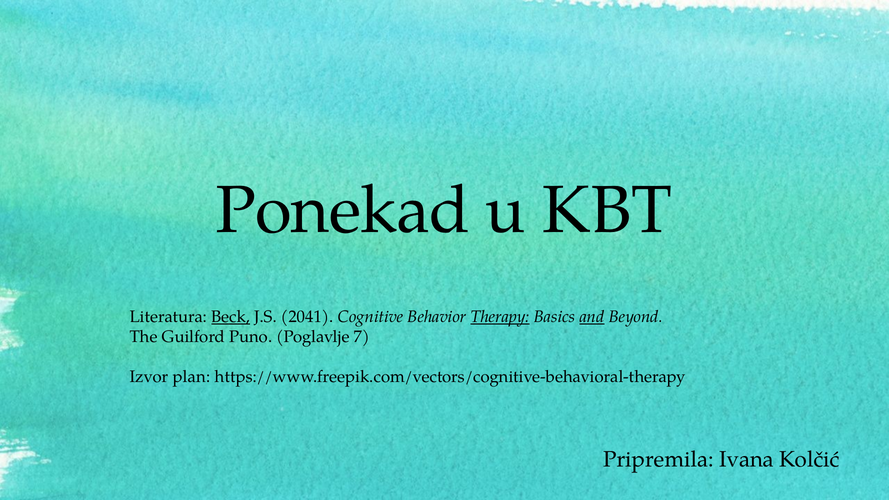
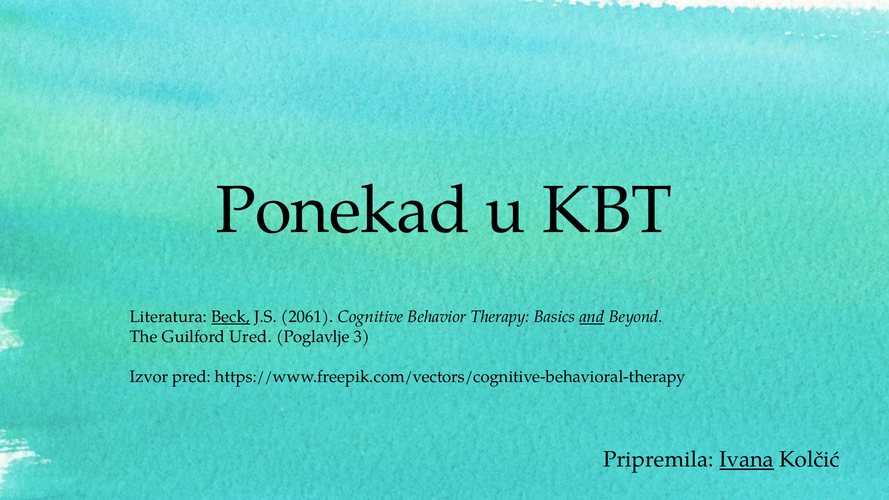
2041: 2041 -> 2061
Therapy underline: present -> none
Puno: Puno -> Ured
7: 7 -> 3
plan: plan -> pred
Ivana underline: none -> present
